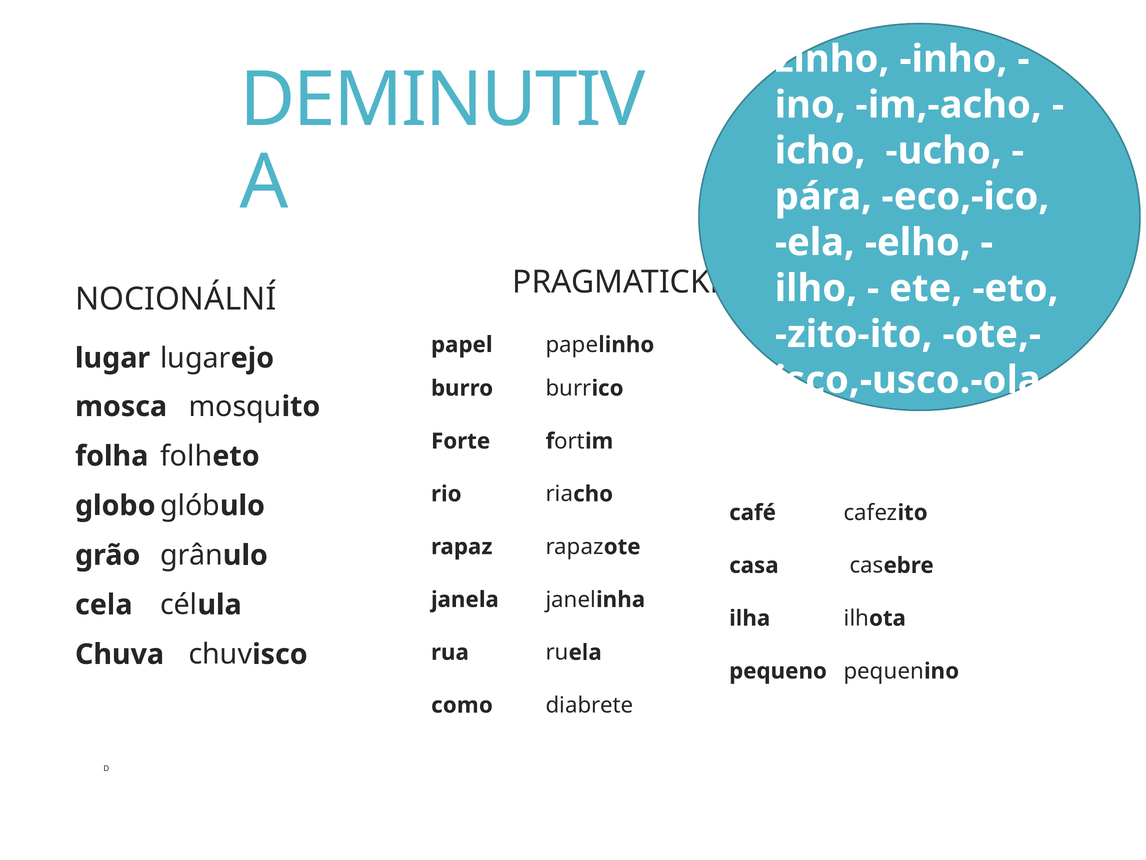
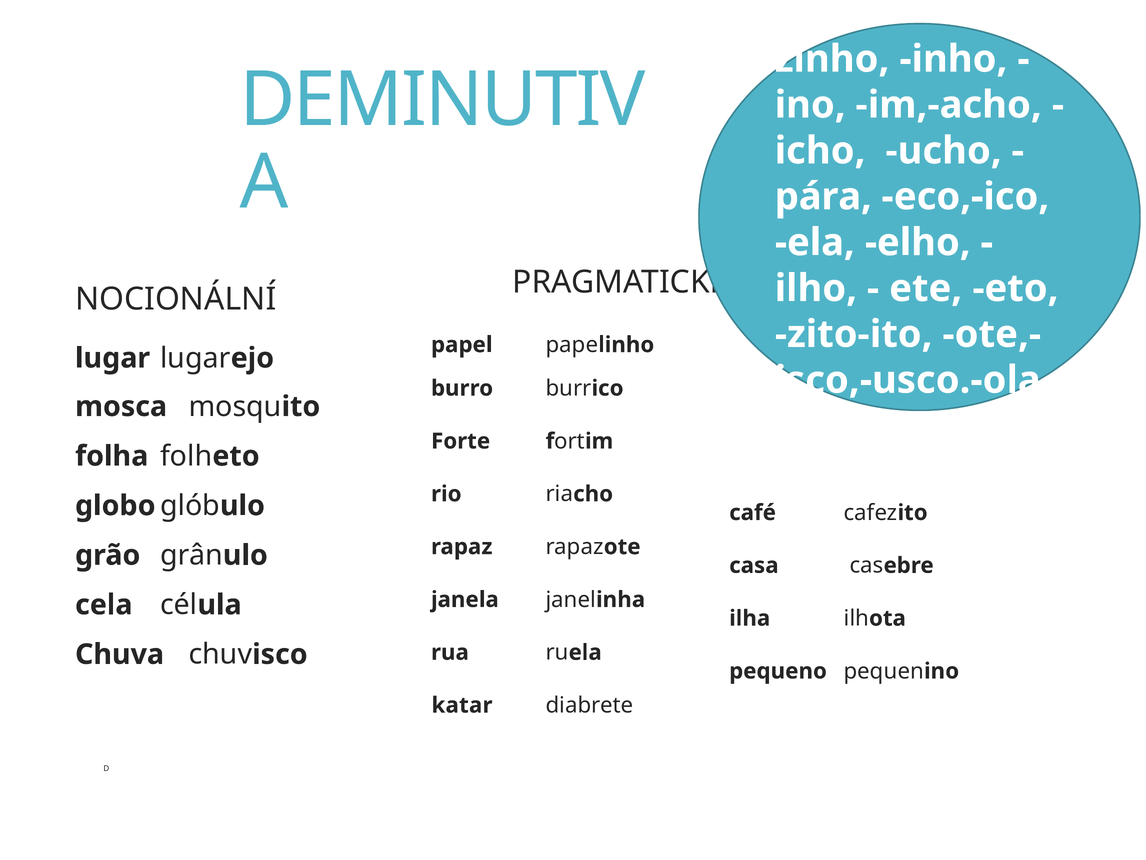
como: como -> katar
